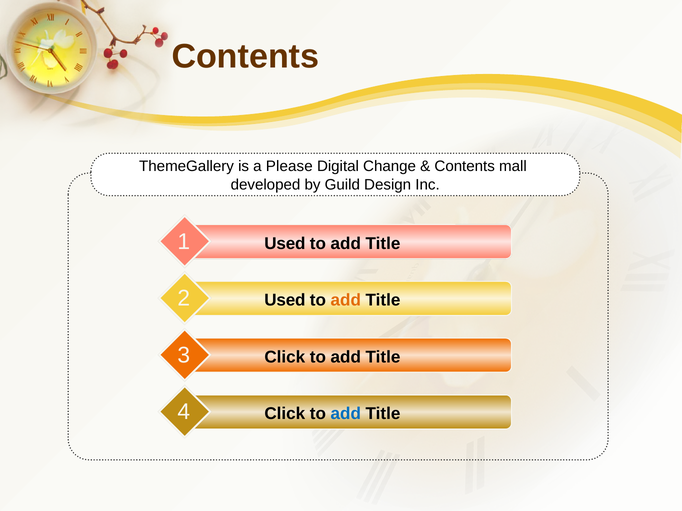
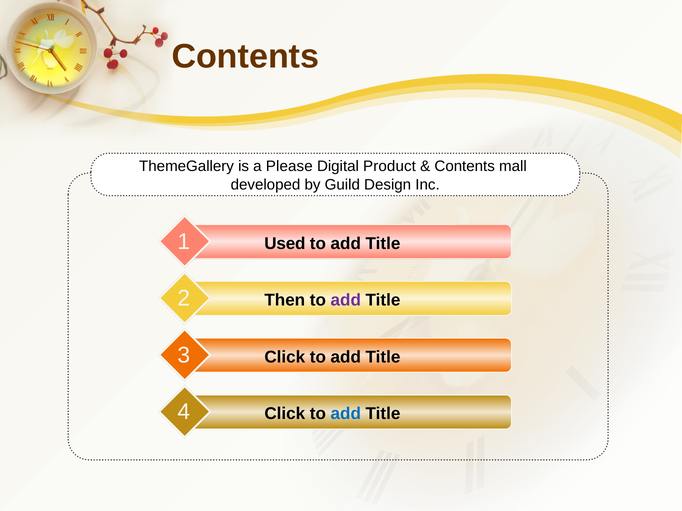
Change: Change -> Product
Used at (285, 301): Used -> Then
add at (346, 301) colour: orange -> purple
